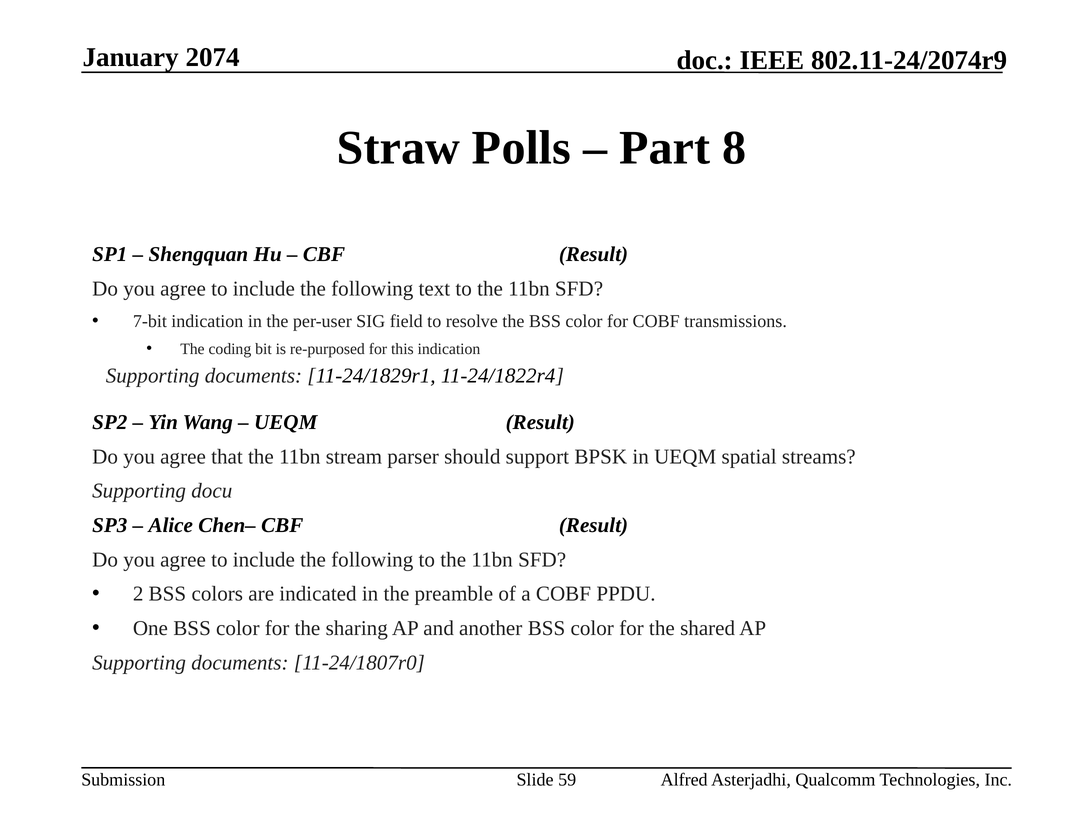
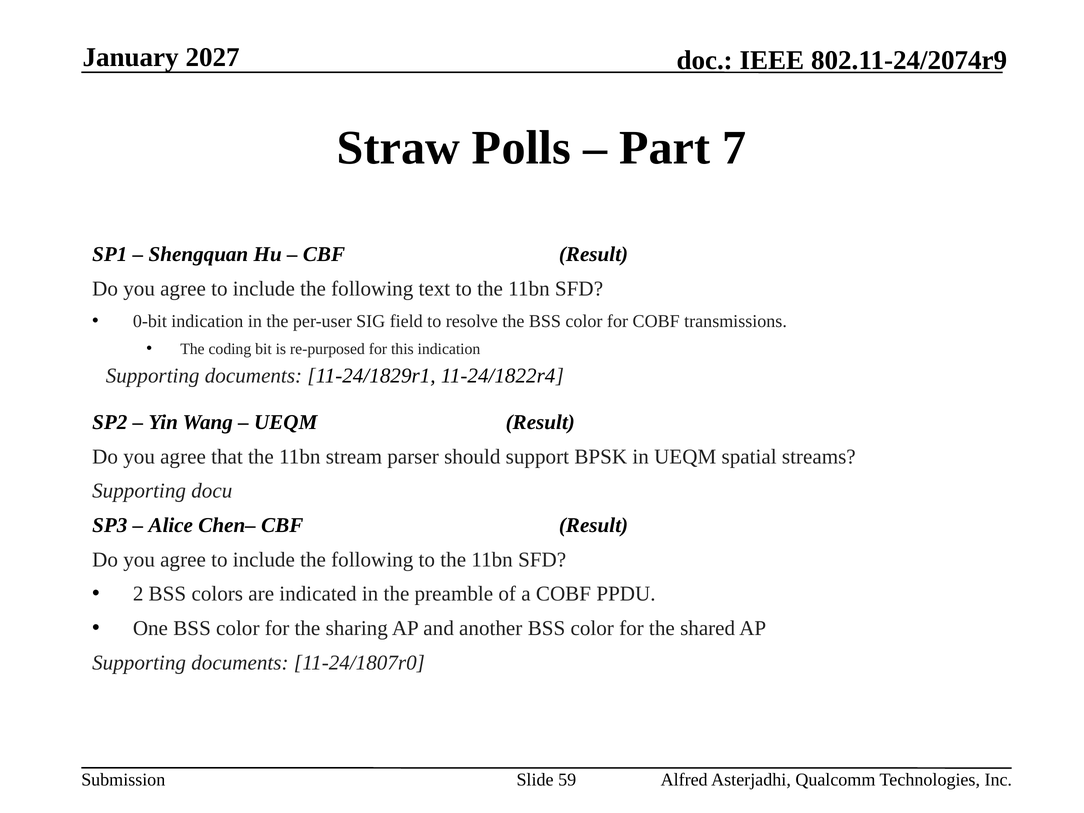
2074: 2074 -> 2027
8: 8 -> 7
7-bit: 7-bit -> 0-bit
